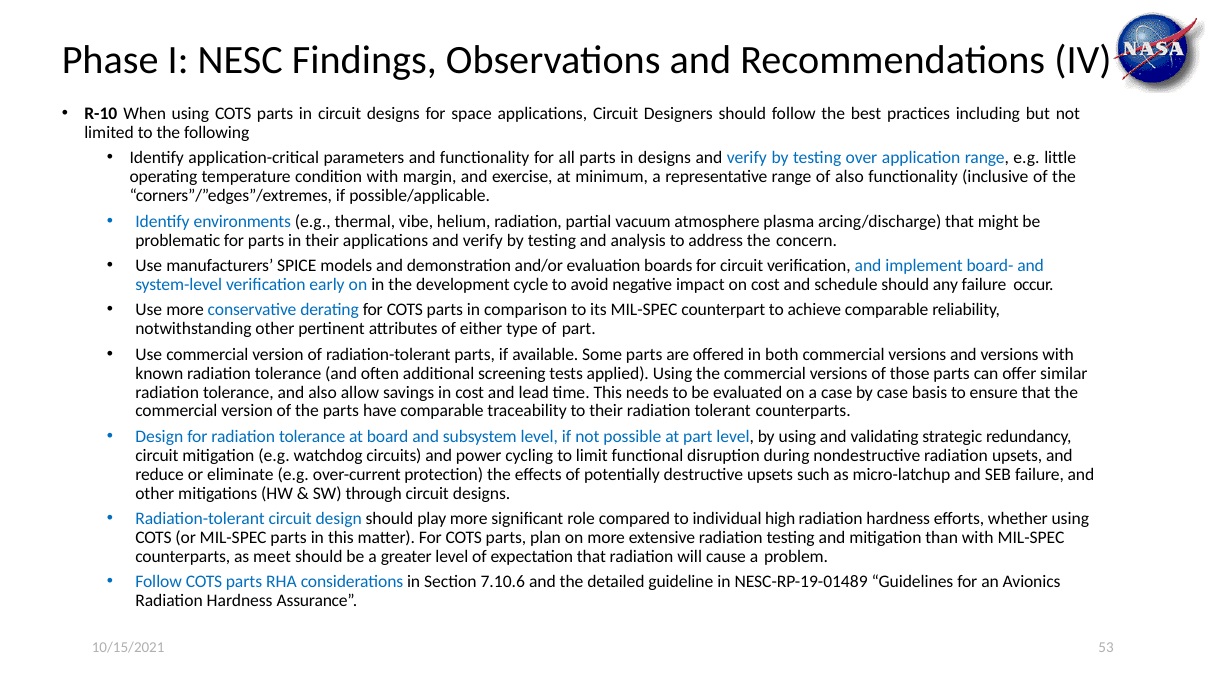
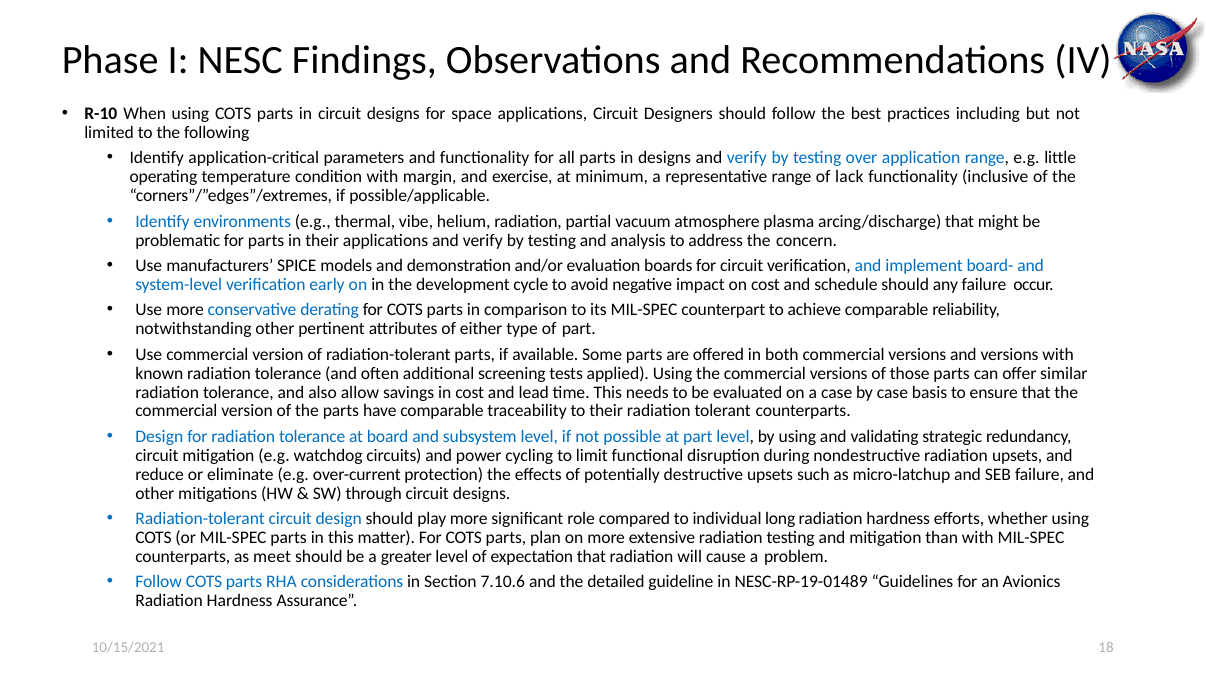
of also: also -> lack
high: high -> long
53: 53 -> 18
